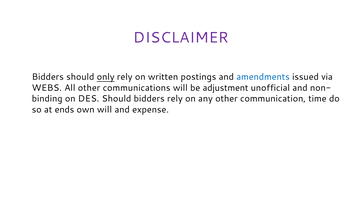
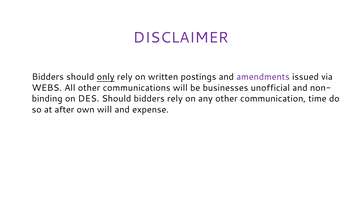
amendments colour: blue -> purple
adjustment: adjustment -> businesses
ends: ends -> after
